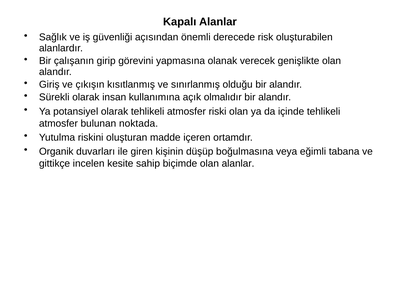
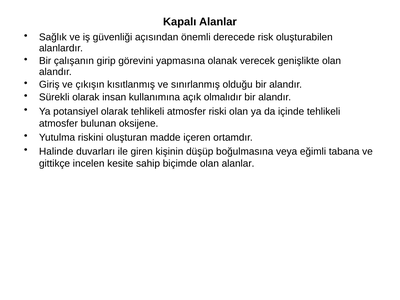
noktada: noktada -> oksijene
Organik: Organik -> Halinde
